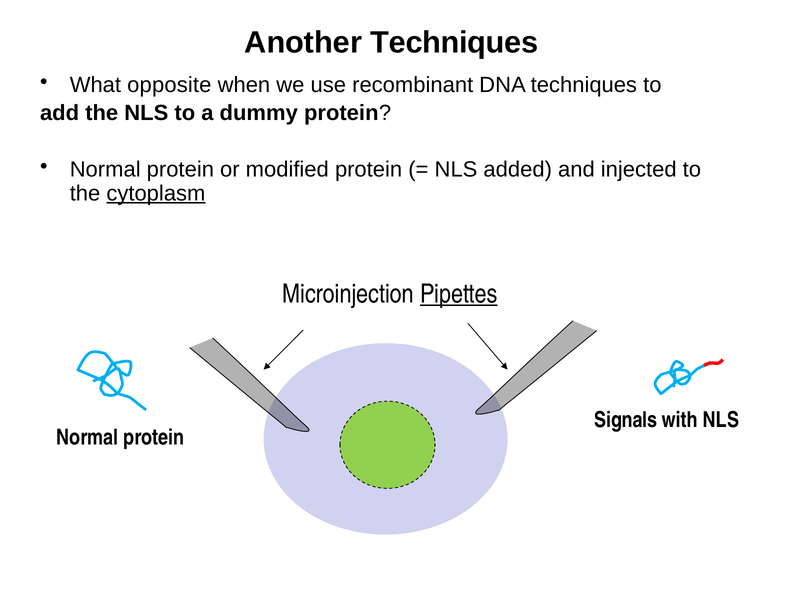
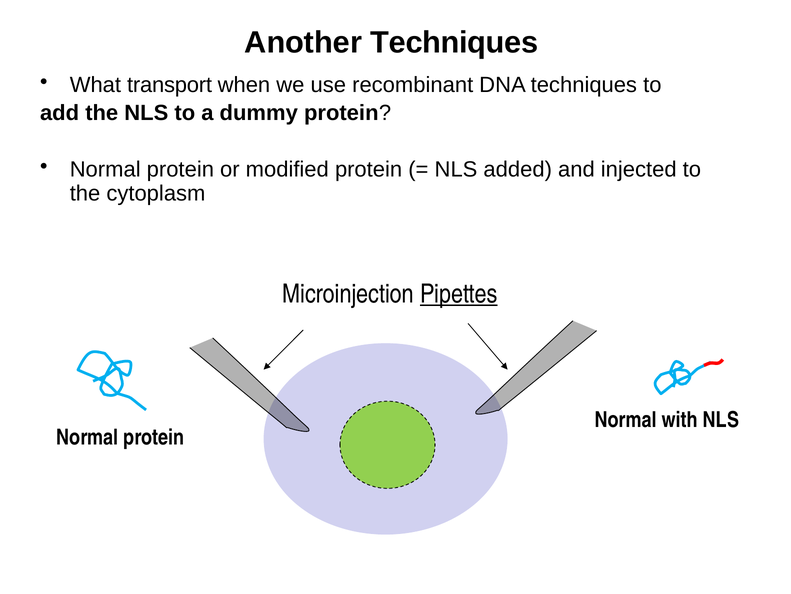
opposite: opposite -> transport
cytoplasm underline: present -> none
Signals at (626, 419): Signals -> Normal
